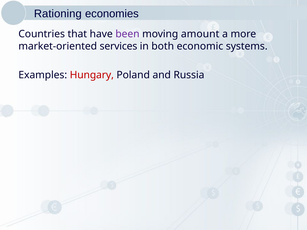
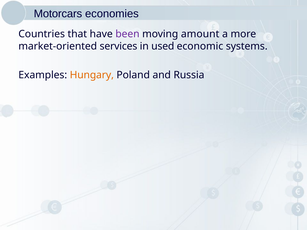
Rationing: Rationing -> Motorcars
both: both -> used
Hungary colour: red -> orange
